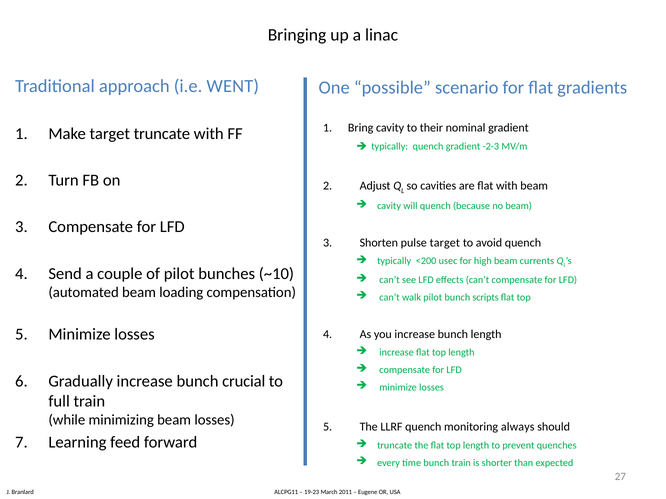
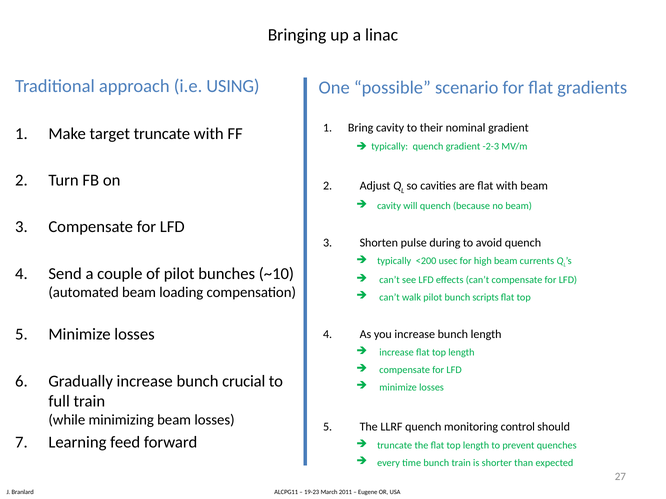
WENT: WENT -> USING
pulse target: target -> during
always: always -> control
